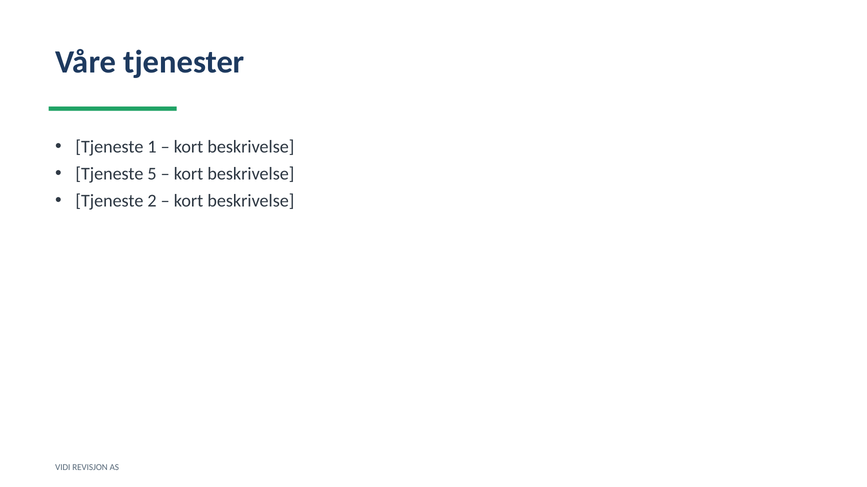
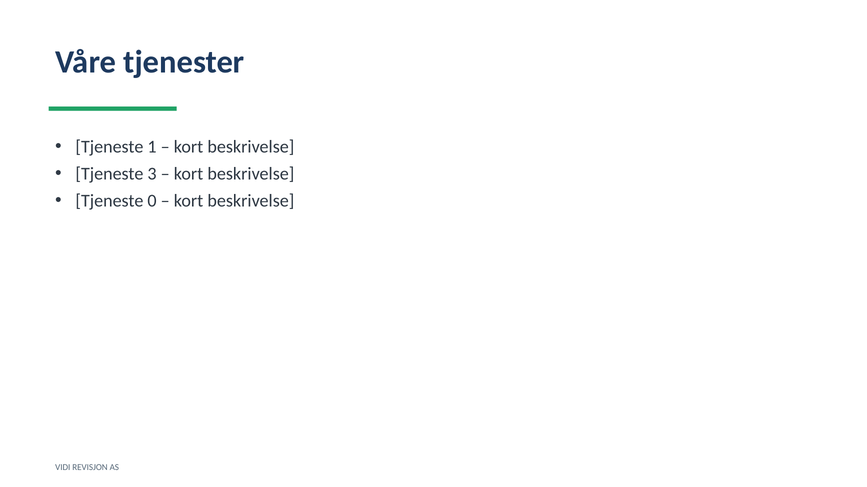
5: 5 -> 3
2: 2 -> 0
